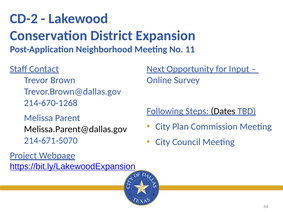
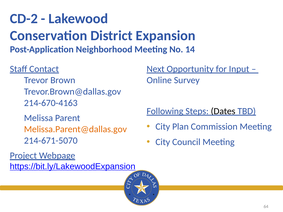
11: 11 -> 14
214-670-1268: 214-670-1268 -> 214-670-4163
Melissa.Parent@dallas.gov colour: black -> orange
